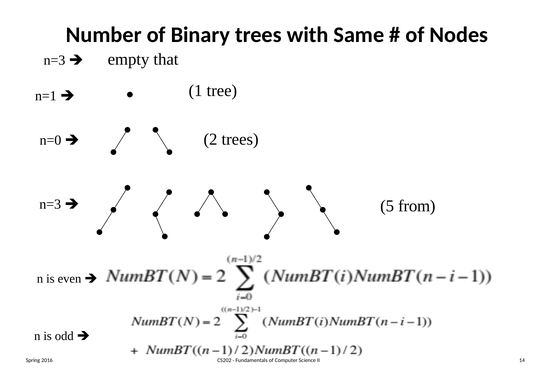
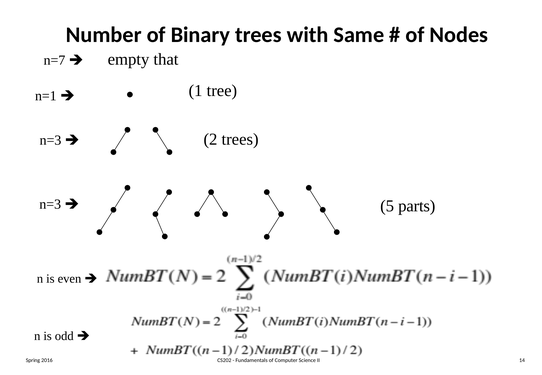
n=3 at (54, 60): n=3 -> n=7
n=0 at (51, 140): n=0 -> n=3
from: from -> parts
